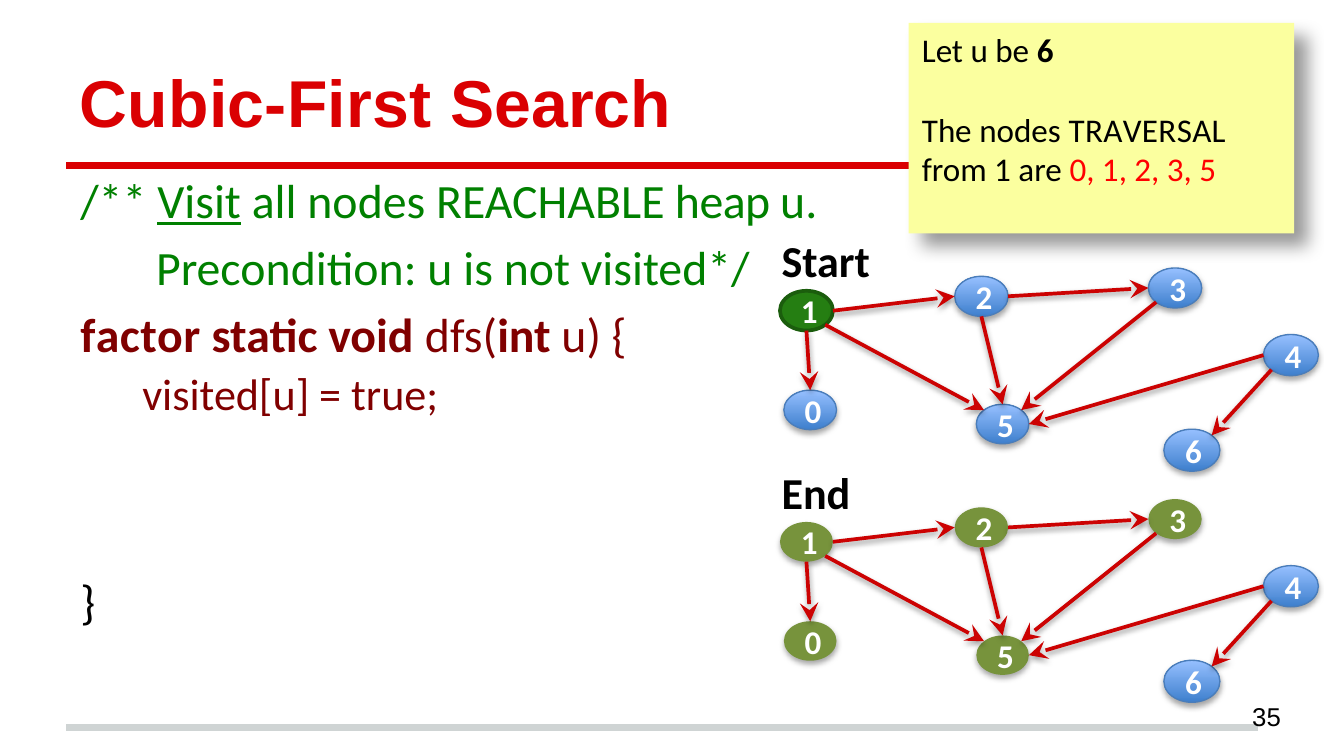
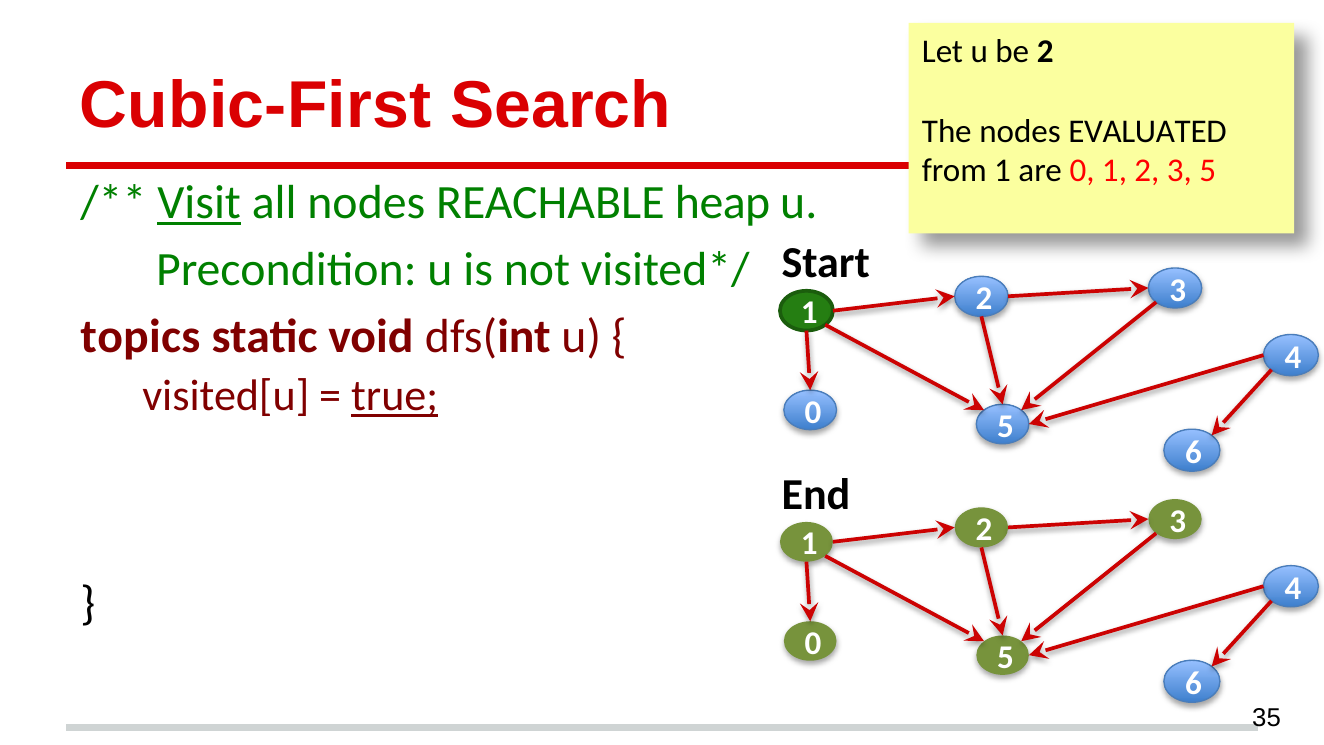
be 6: 6 -> 2
TRAVERSAL: TRAVERSAL -> EVALUATED
factor: factor -> topics
true underline: none -> present
